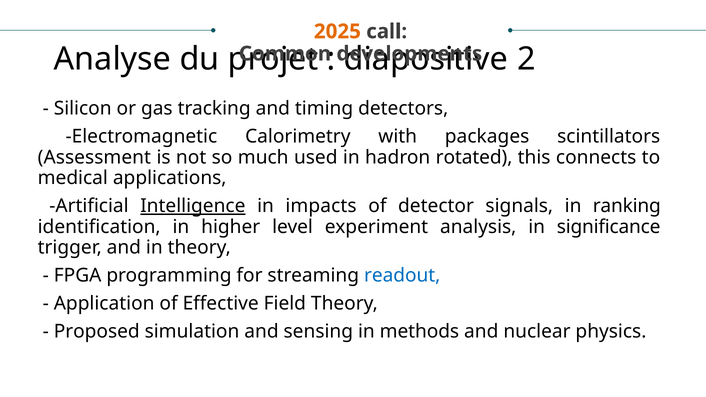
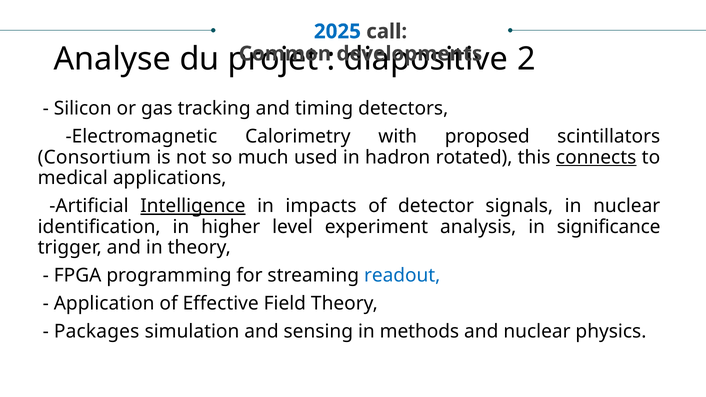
2025 colour: orange -> blue
packages: packages -> proposed
Assessment: Assessment -> Consortium
connects underline: none -> present
in ranking: ranking -> nuclear
Proposed: Proposed -> Packages
